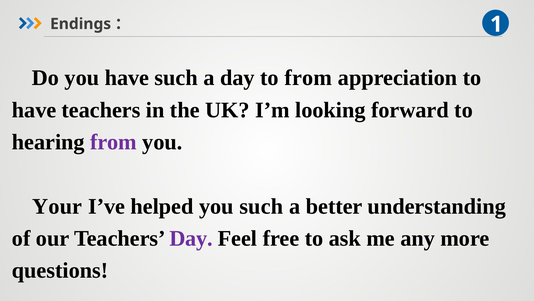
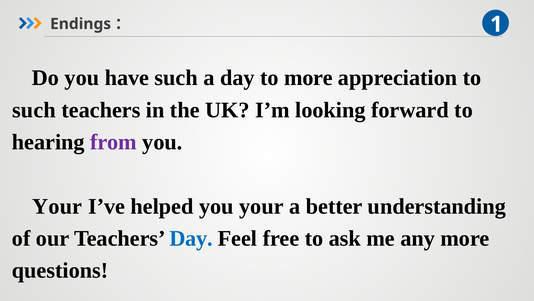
to from: from -> more
have at (34, 110): have -> such
helped you such: such -> your
Day at (191, 238) colour: purple -> blue
